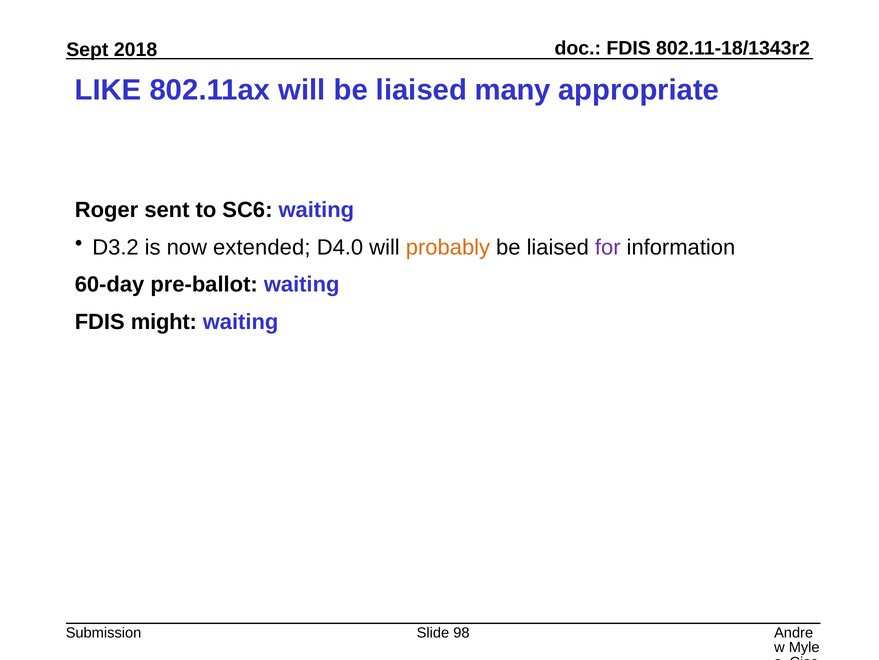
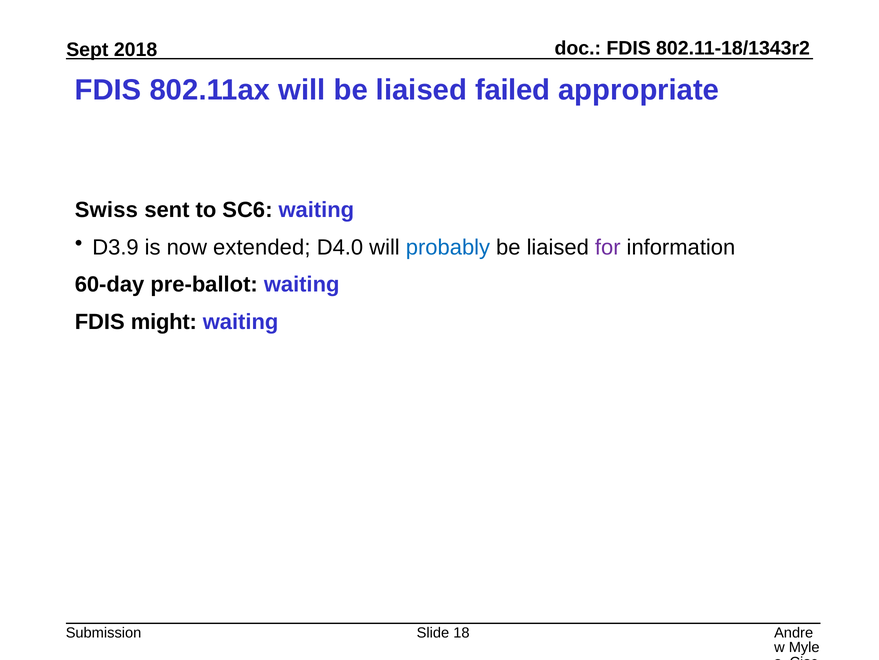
LIKE at (108, 90): LIKE -> FDIS
many: many -> failed
Roger: Roger -> Swiss
D3.2: D3.2 -> D3.9
probably colour: orange -> blue
98: 98 -> 18
